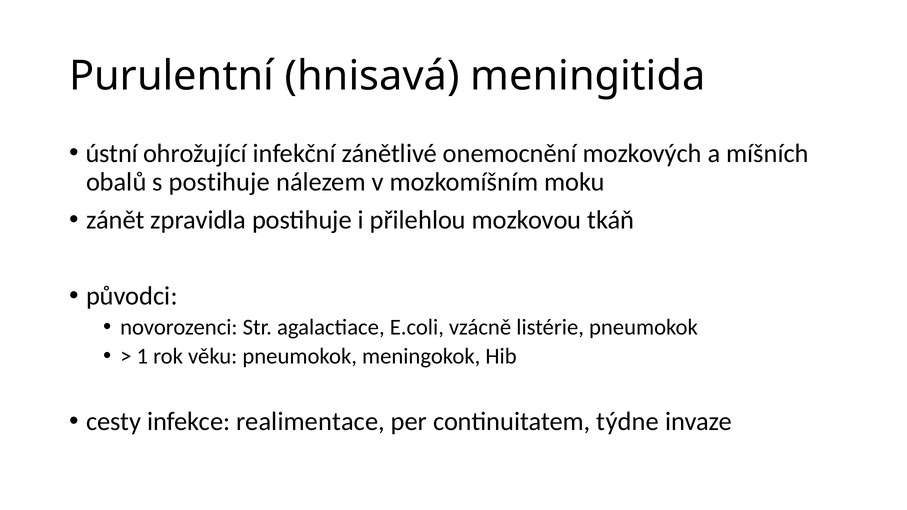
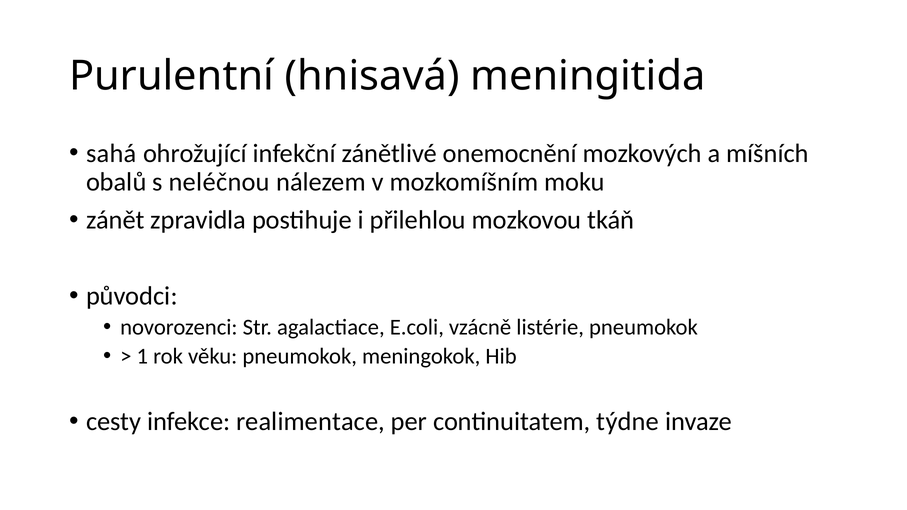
ústní: ústní -> sahá
s postihuje: postihuje -> neléčnou
